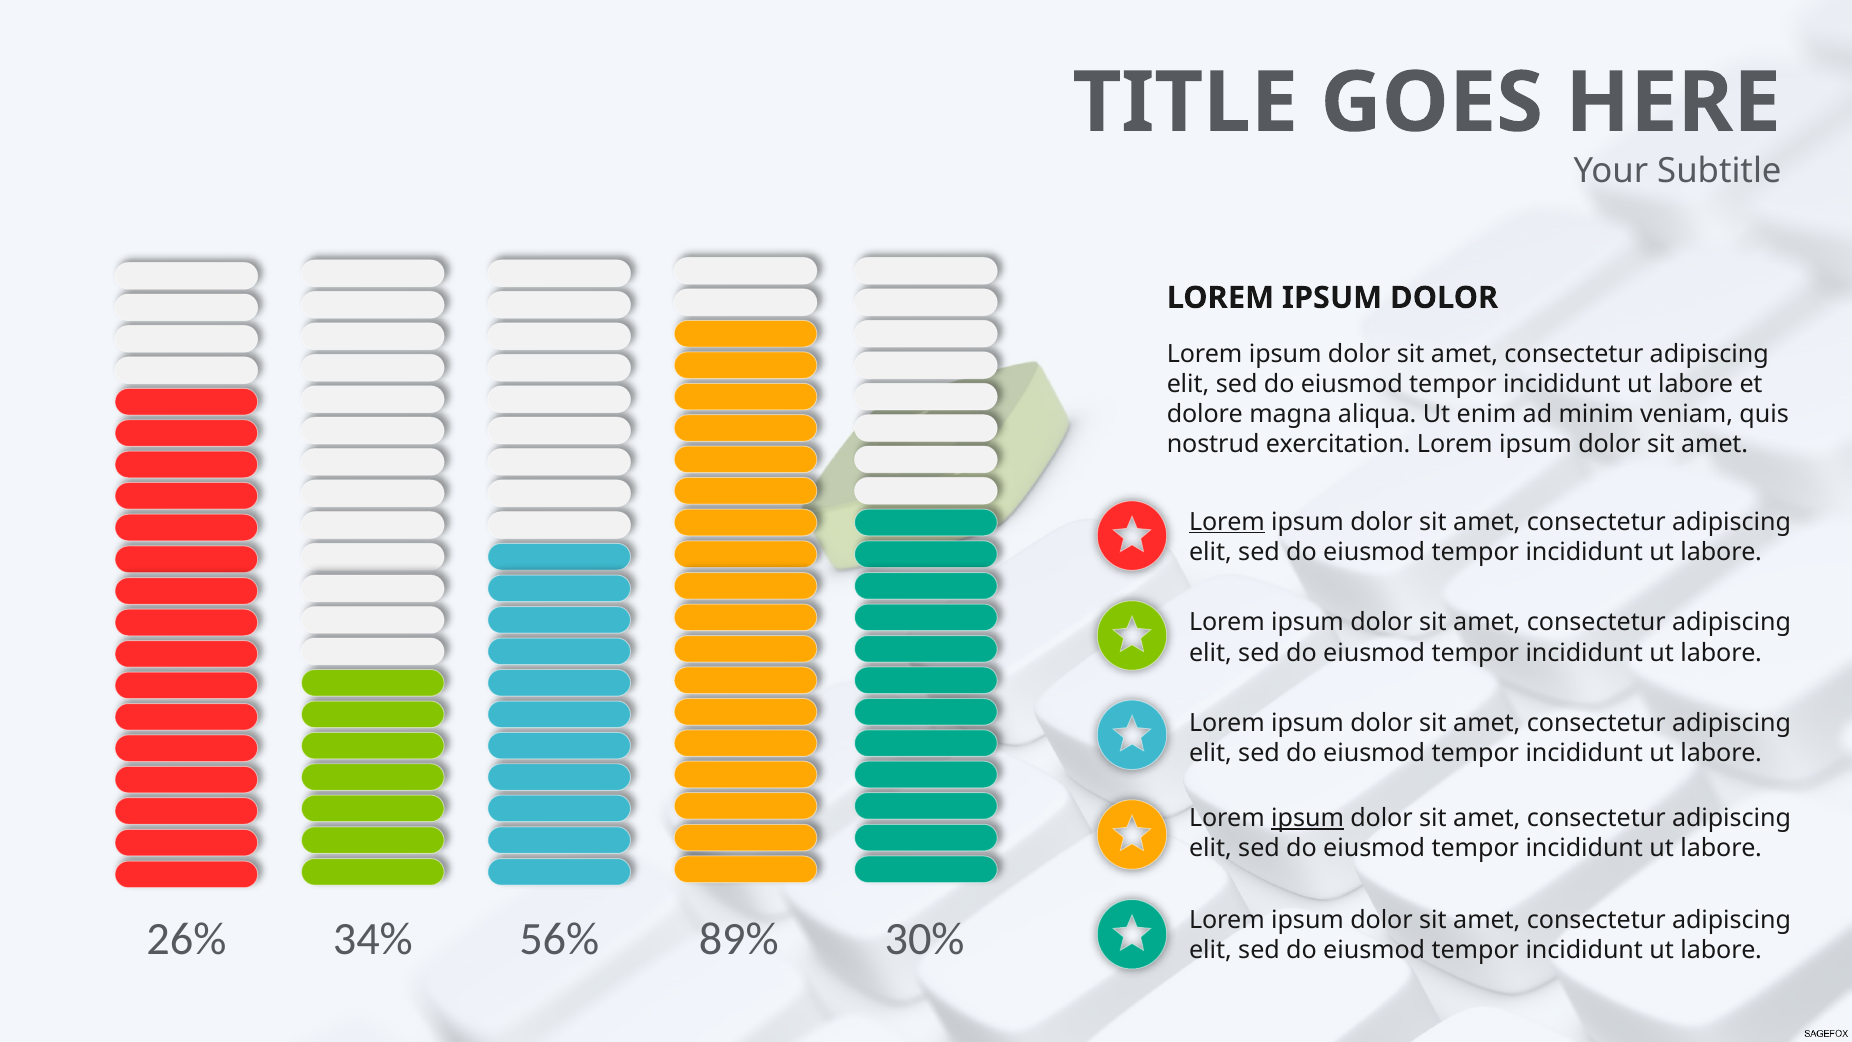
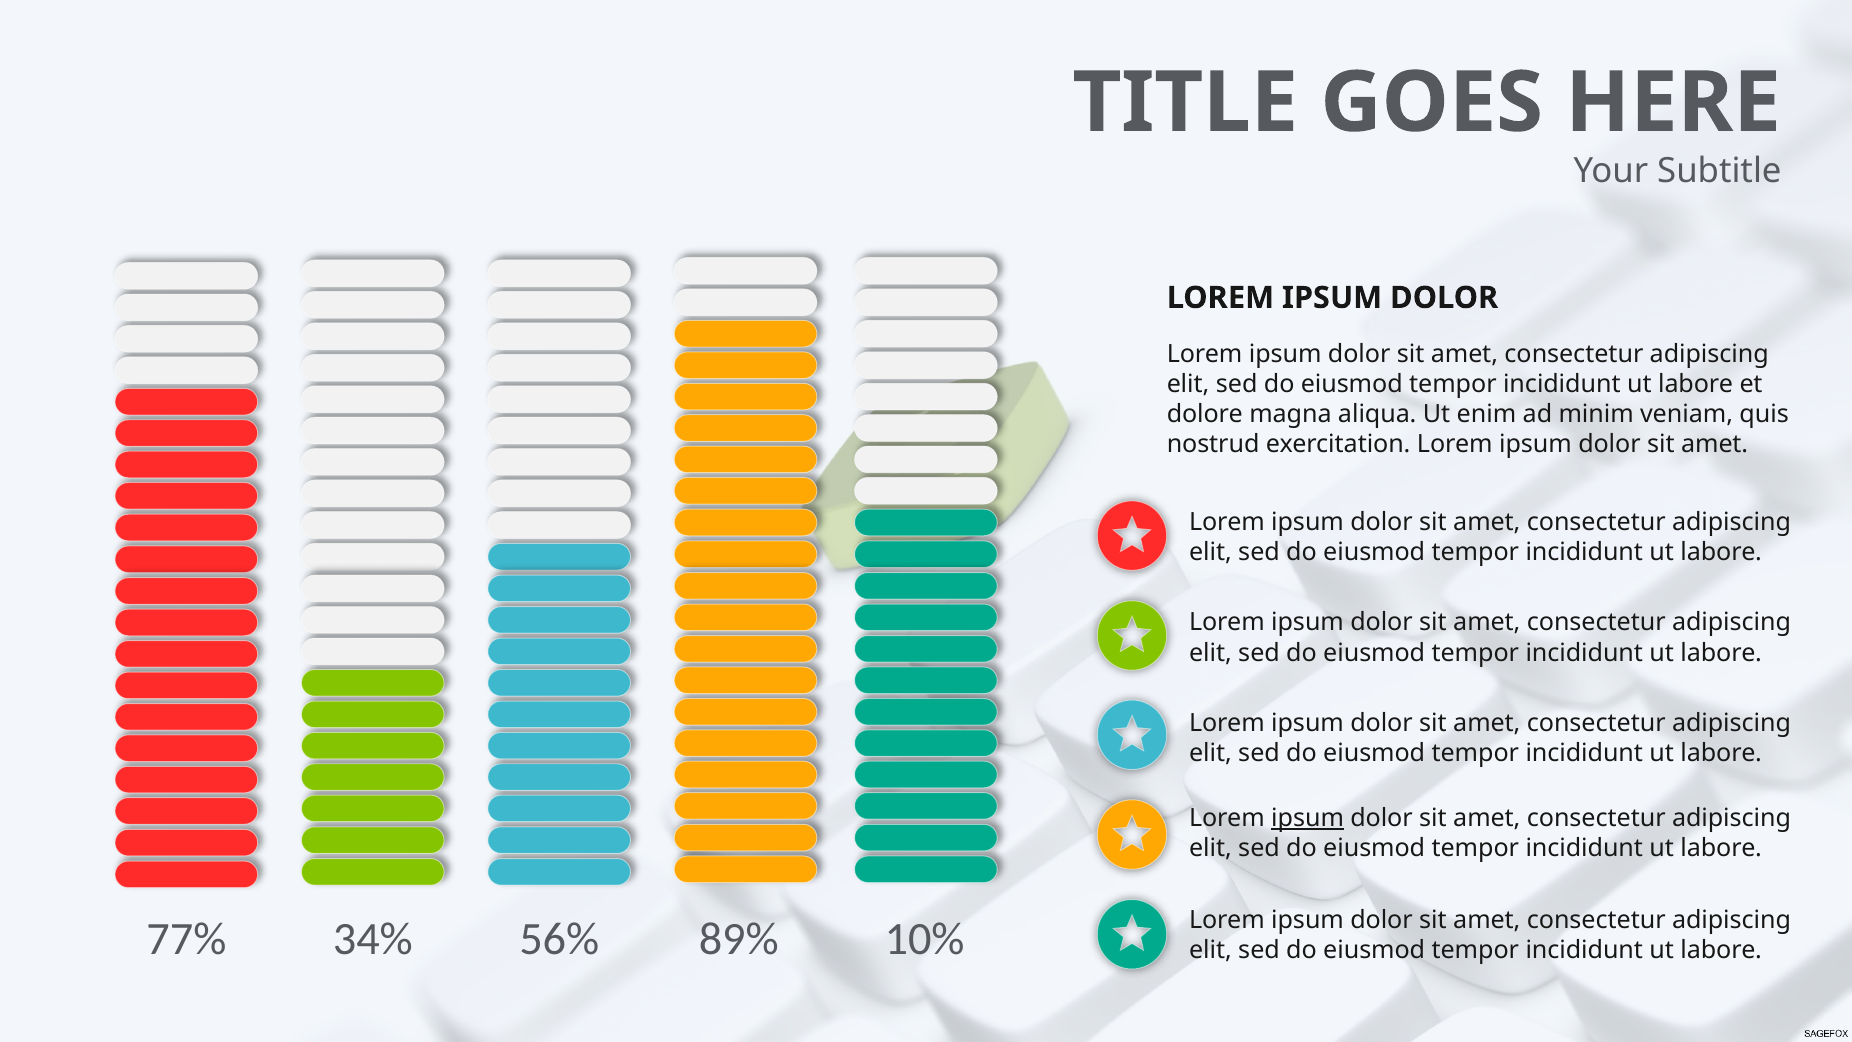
Lorem at (1227, 522) underline: present -> none
26%: 26% -> 77%
30%: 30% -> 10%
